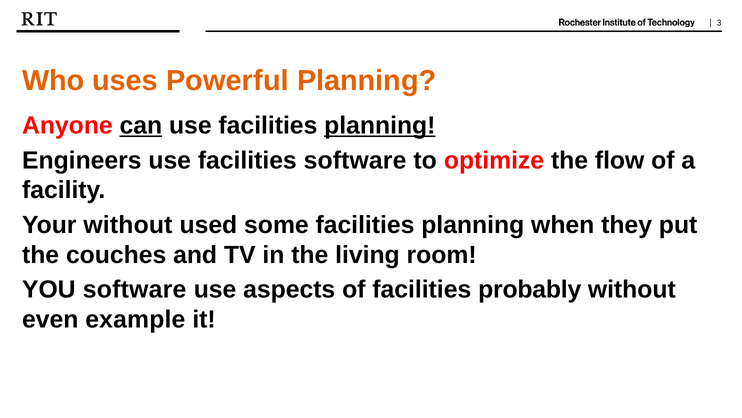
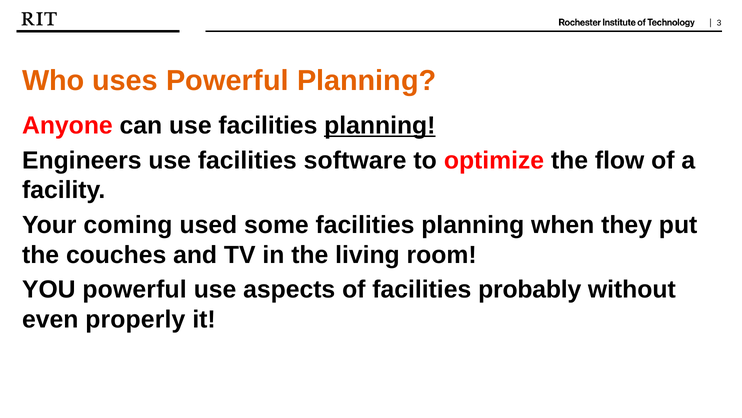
can underline: present -> none
Your without: without -> coming
YOU software: software -> powerful
example: example -> properly
